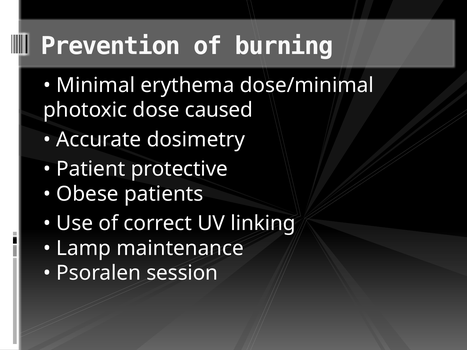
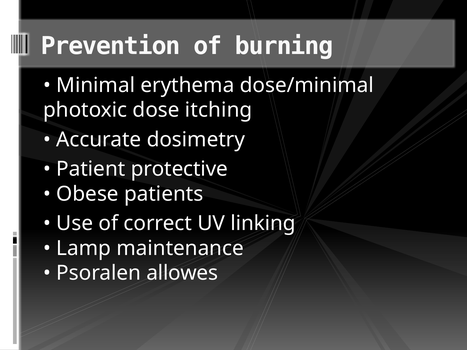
caused: caused -> itching
session: session -> allowes
